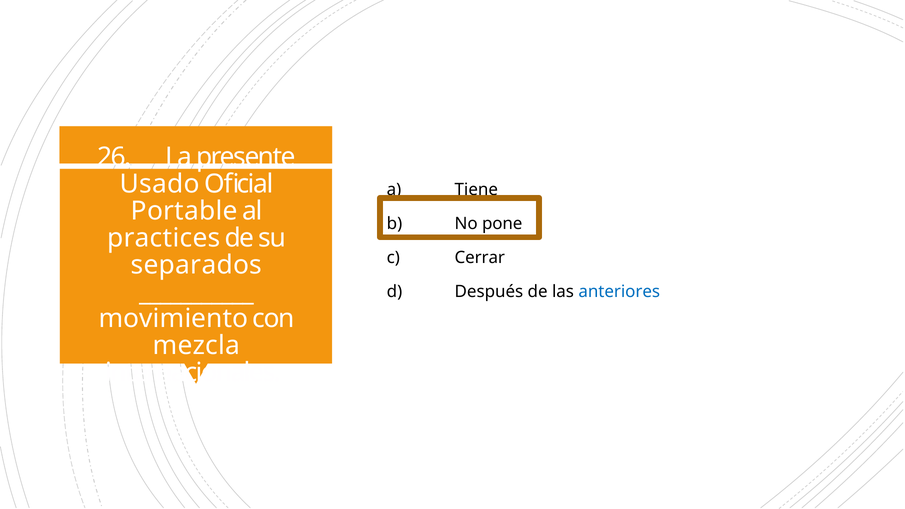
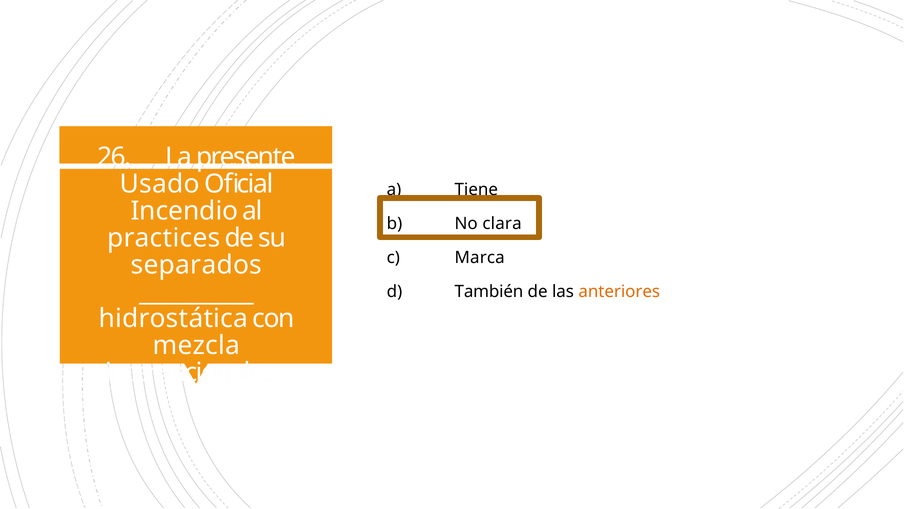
Portable: Portable -> Incendio
pone: pone -> clara
Cerrar: Cerrar -> Marca
Después: Después -> También
anteriores colour: blue -> orange
movimiento: movimiento -> hidrostática
